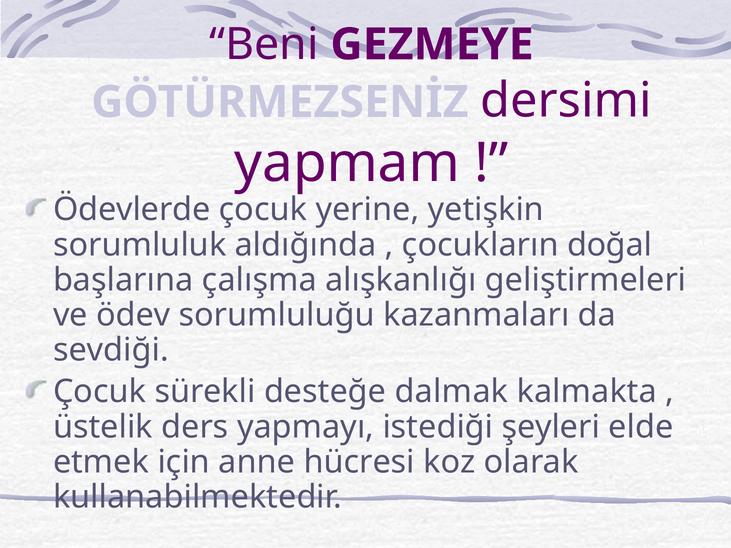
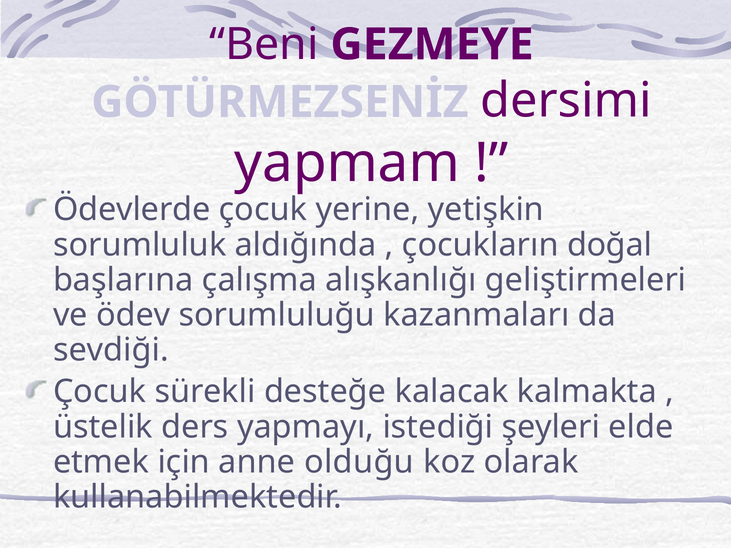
dalmak: dalmak -> kalacak
hücresi: hücresi -> olduğu
